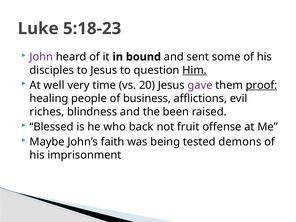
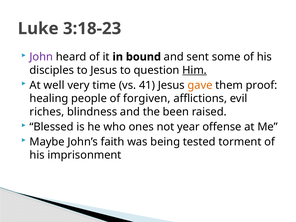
5:18-23: 5:18-23 -> 3:18-23
20: 20 -> 41
gave colour: purple -> orange
proof underline: present -> none
business: business -> forgiven
back: back -> ones
fruit: fruit -> year
demons: demons -> torment
